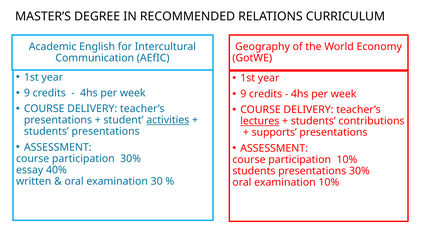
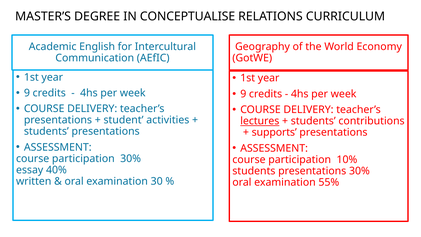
RECOMMENDED: RECOMMENDED -> CONCEPTUALISE
activities underline: present -> none
examination 10%: 10% -> 55%
